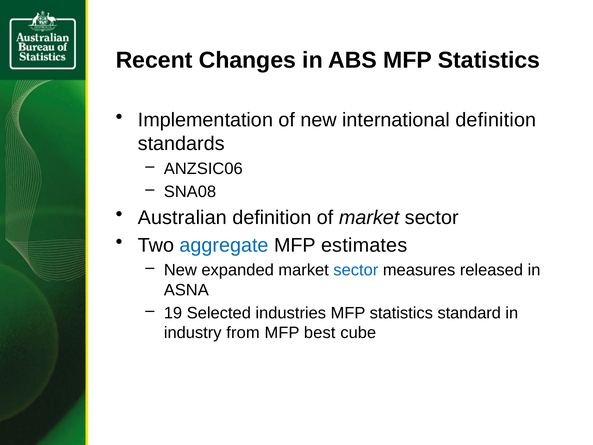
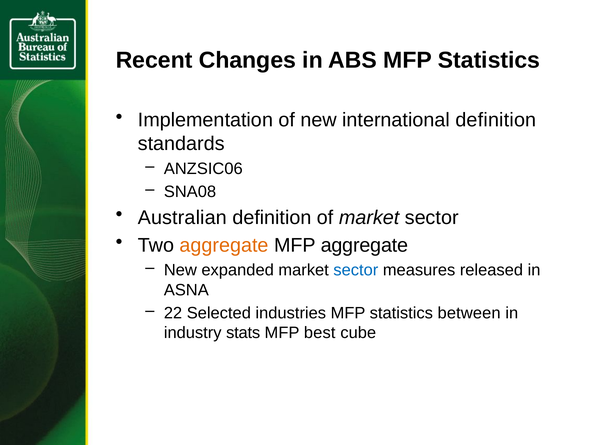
aggregate at (224, 245) colour: blue -> orange
MFP estimates: estimates -> aggregate
19: 19 -> 22
standard: standard -> between
from: from -> stats
